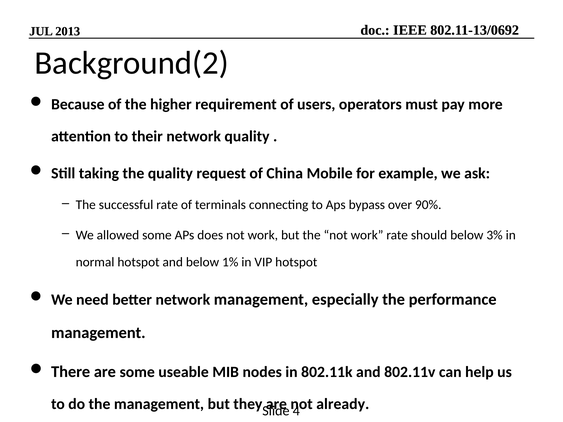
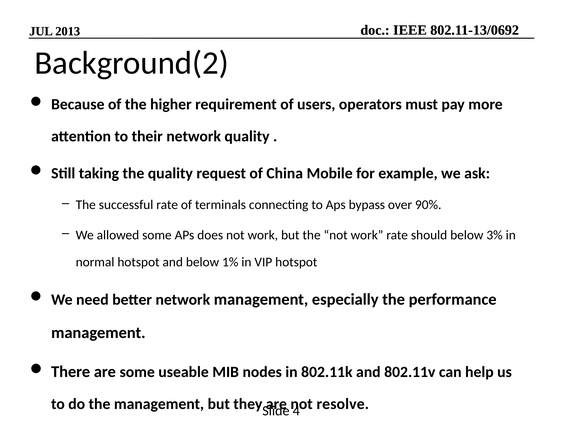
already: already -> resolve
